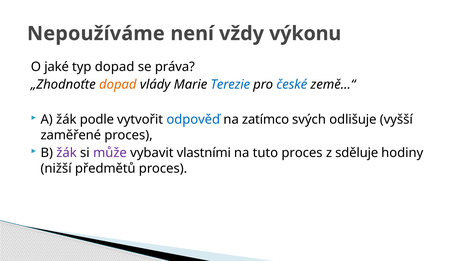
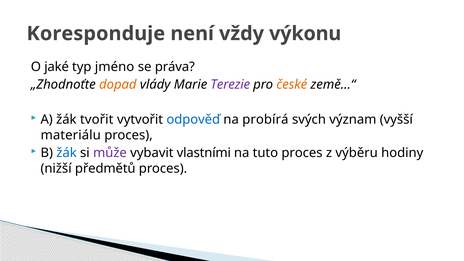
Nepoužíváme: Nepoužíváme -> Koresponduje
typ dopad: dopad -> jméno
Terezie colour: blue -> purple
české colour: blue -> orange
podle: podle -> tvořit
zatímco: zatímco -> probírá
odlišuje: odlišuje -> význam
zaměřené: zaměřené -> materiálu
žák at (67, 153) colour: purple -> blue
sděluje: sděluje -> výběru
